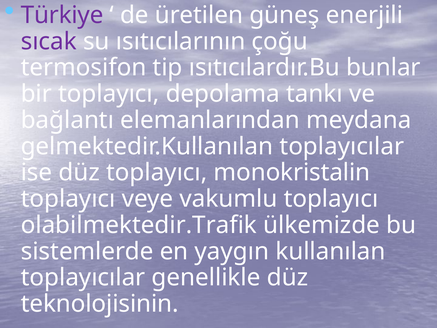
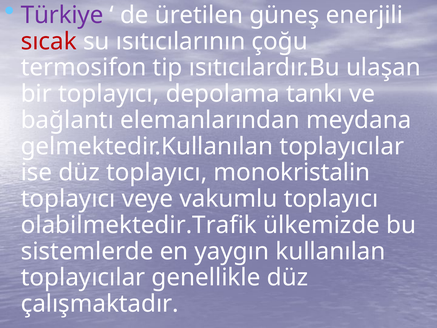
sıcak colour: purple -> red
bunlar: bunlar -> ulaşan
teknolojisinin: teknolojisinin -> çalışmaktadır
